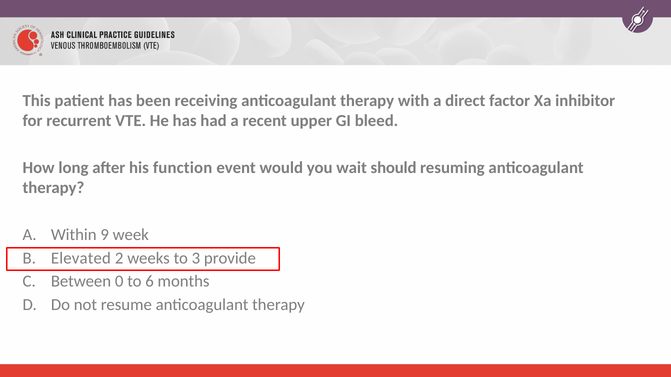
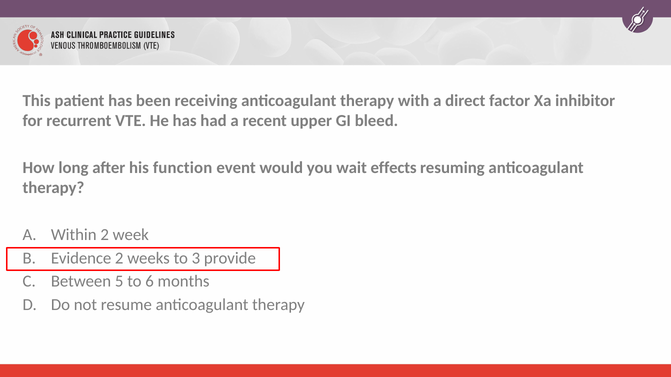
should: should -> effects
Within 9: 9 -> 2
Elevated: Elevated -> Evidence
0: 0 -> 5
